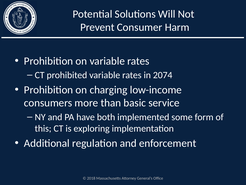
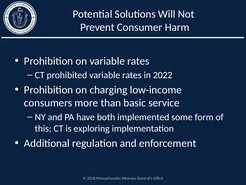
2074: 2074 -> 2022
